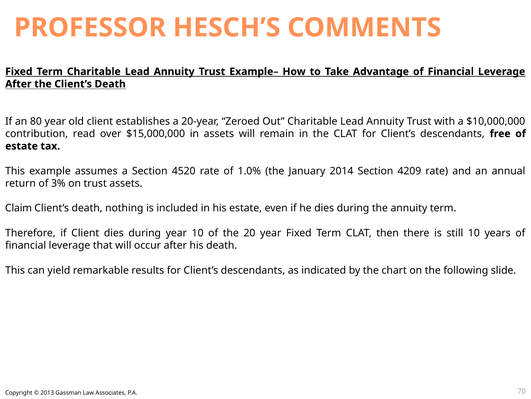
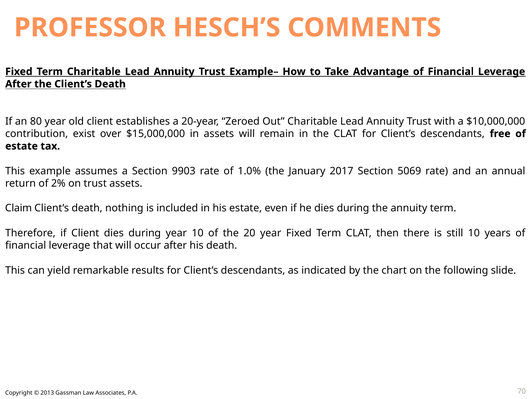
read: read -> exist
4520: 4520 -> 9903
2014: 2014 -> 2017
4209: 4209 -> 5069
3%: 3% -> 2%
